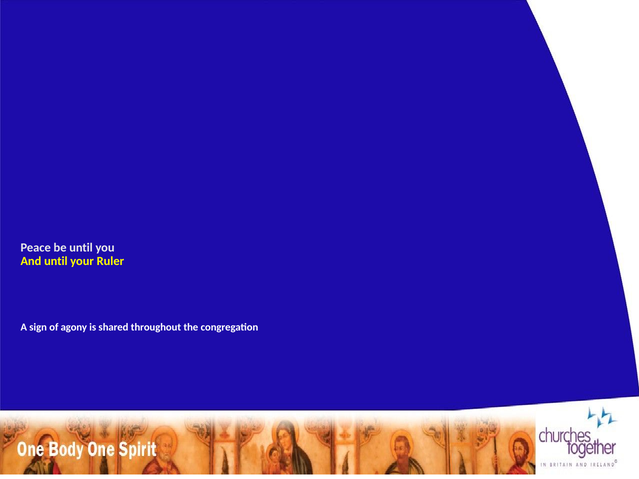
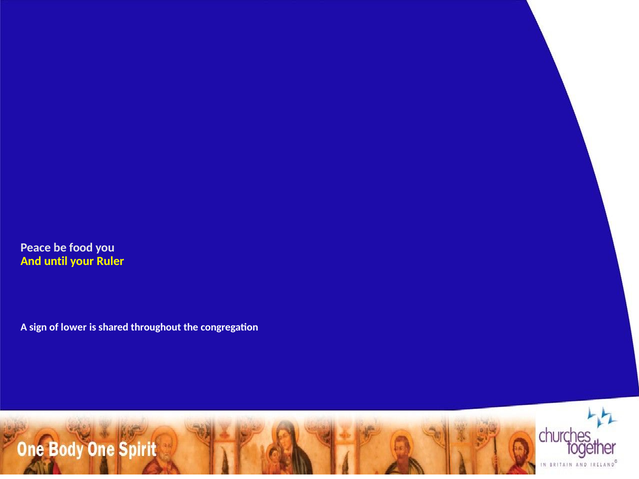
be until: until -> food
agony: agony -> lower
